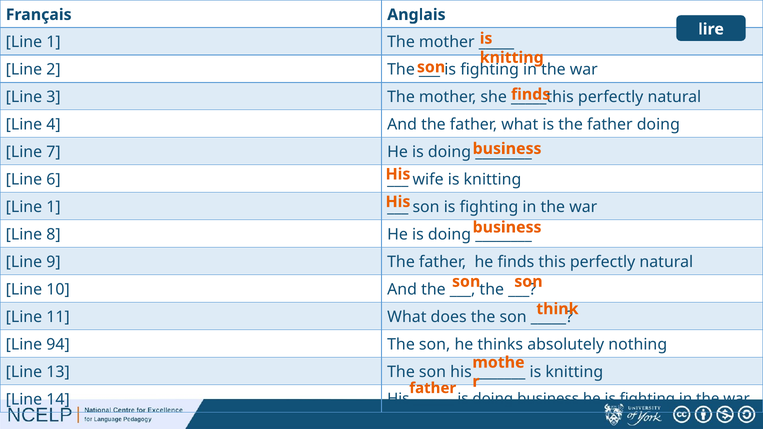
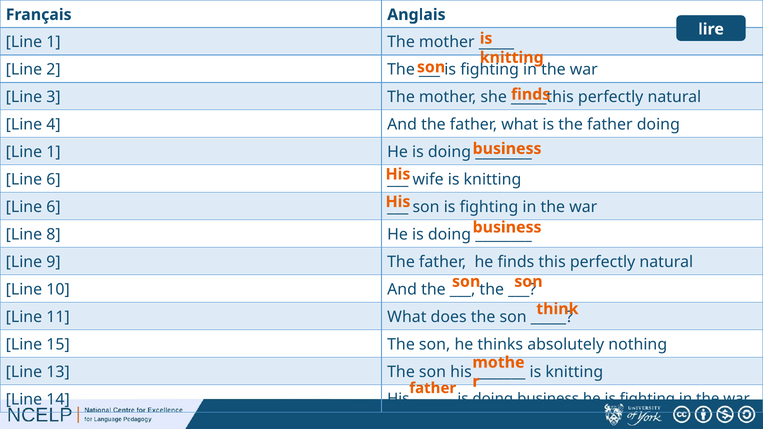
7 at (54, 152): 7 -> 1
1 at (54, 207): 1 -> 6
94: 94 -> 15
